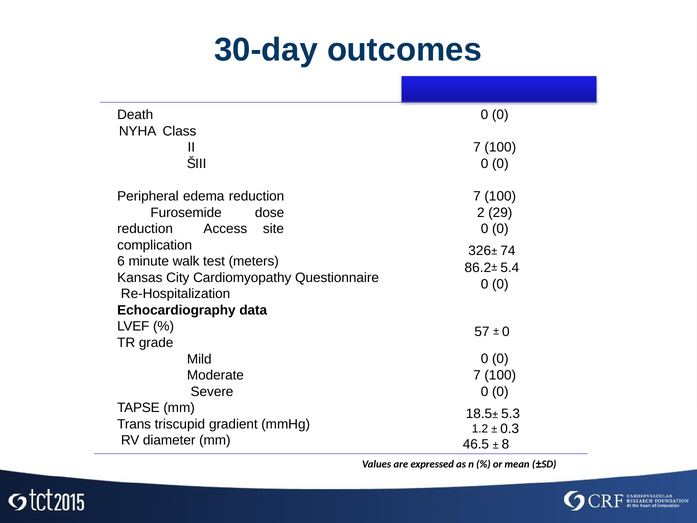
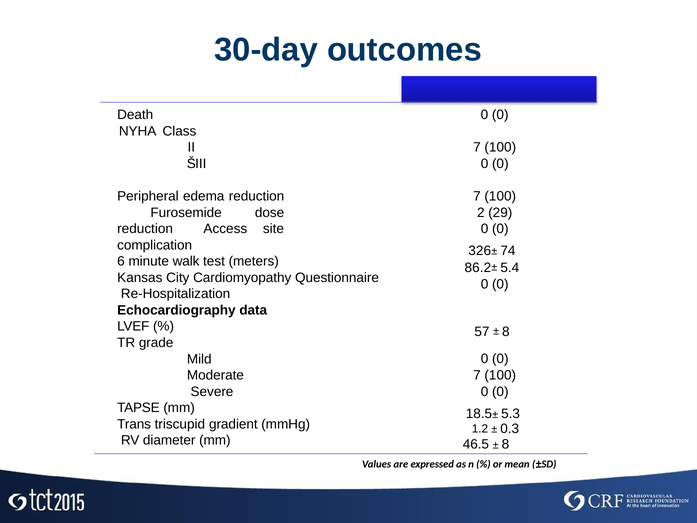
0 at (506, 331): 0 -> 8
